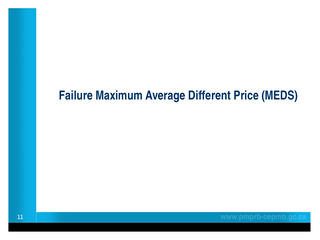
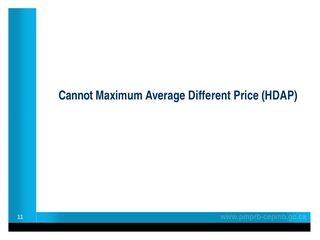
Failure: Failure -> Cannot
MEDS: MEDS -> HDAP
